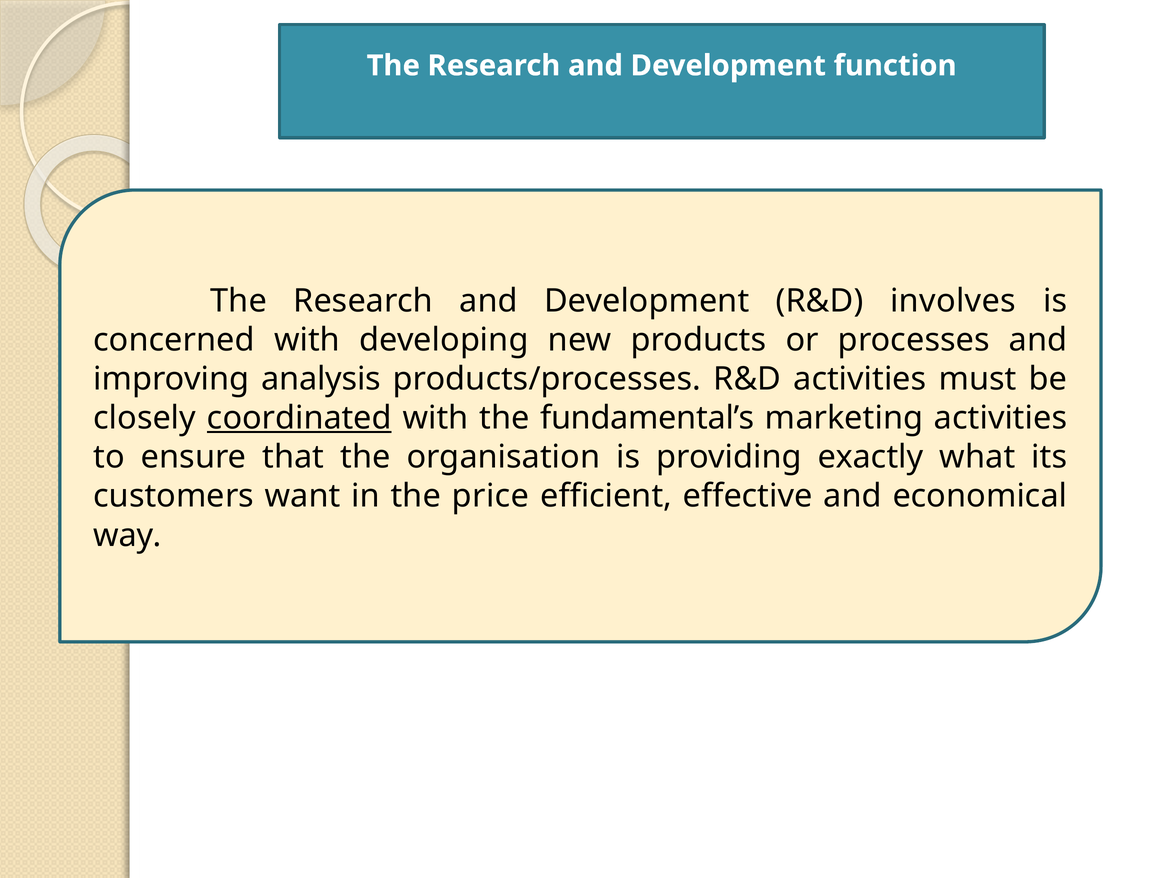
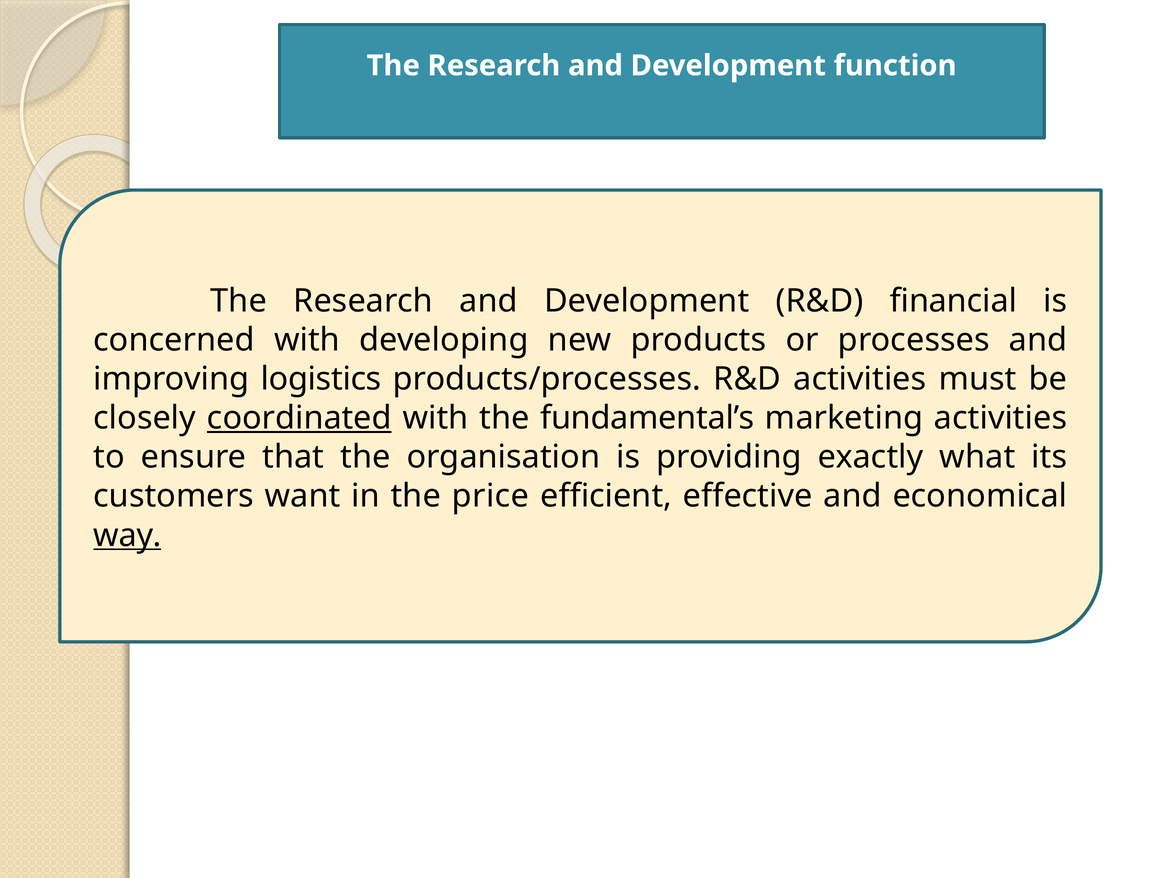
involves: involves -> financial
analysis: analysis -> logistics
way underline: none -> present
